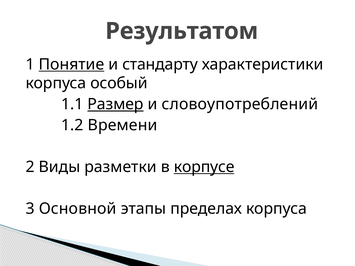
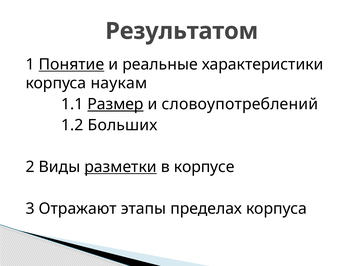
стандарту: стандарту -> реальные
особый: особый -> наукам
Времени: Времени -> Больших
разметки underline: none -> present
корпусе underline: present -> none
Основной: Основной -> Отражают
